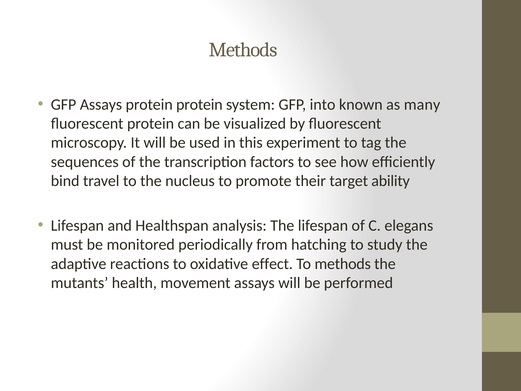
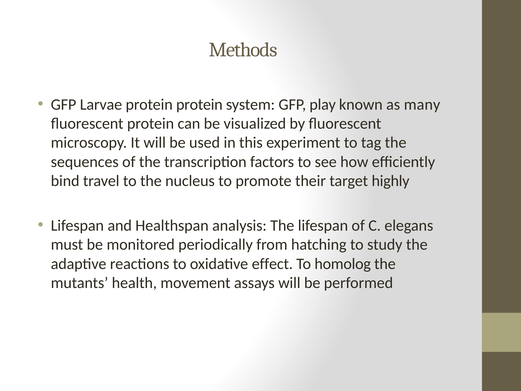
GFP Assays: Assays -> Larvae
into: into -> play
ability: ability -> highly
To methods: methods -> homolog
